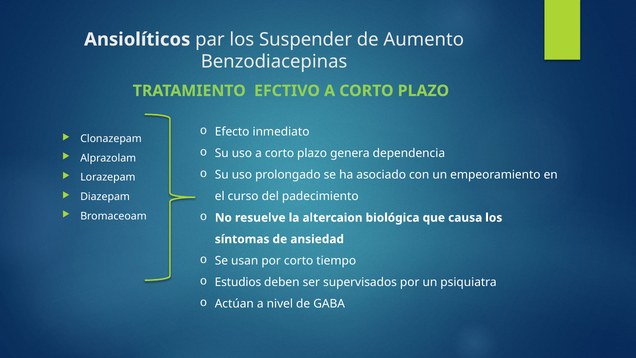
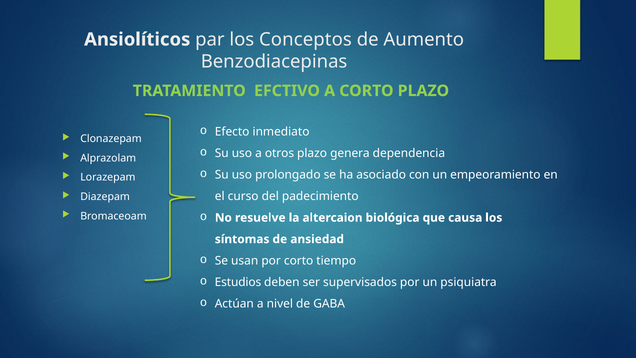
Suspender: Suspender -> Conceptos
uso a corto: corto -> otros
